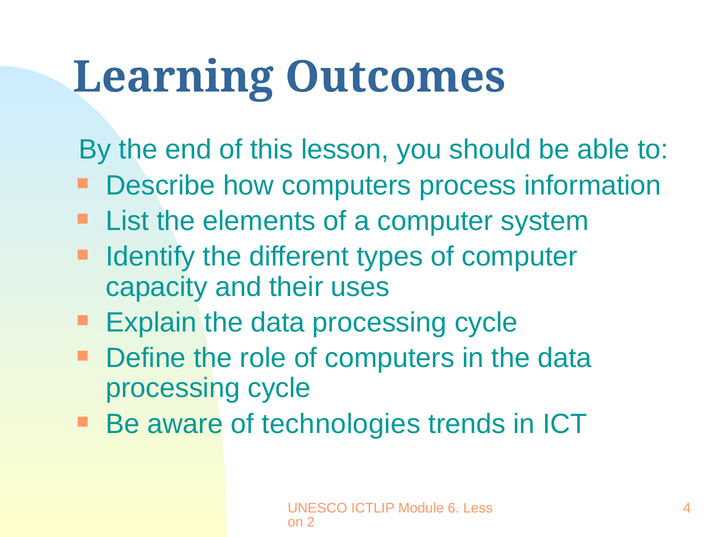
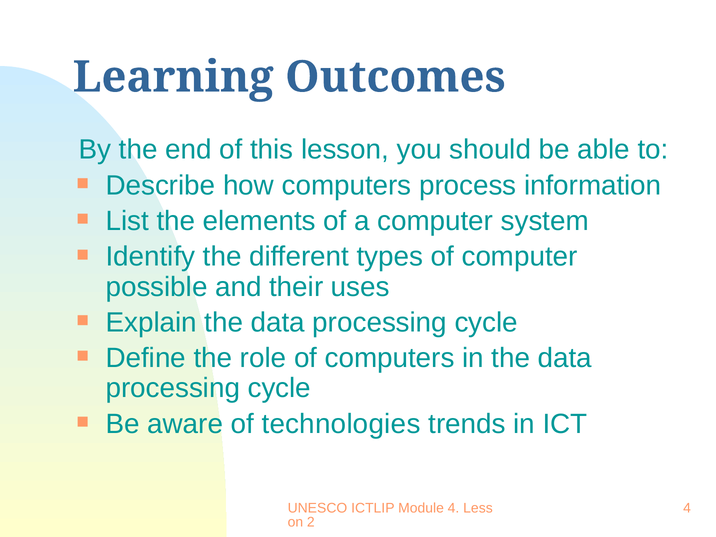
capacity: capacity -> possible
Module 6: 6 -> 4
